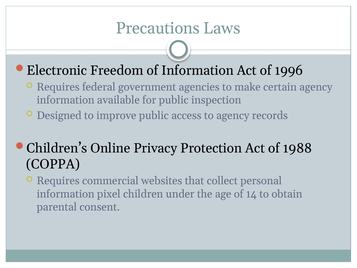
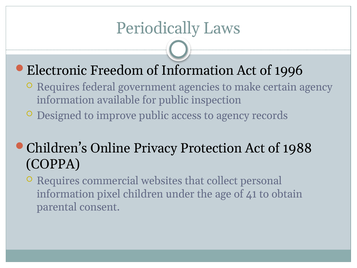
Precautions: Precautions -> Periodically
14: 14 -> 41
